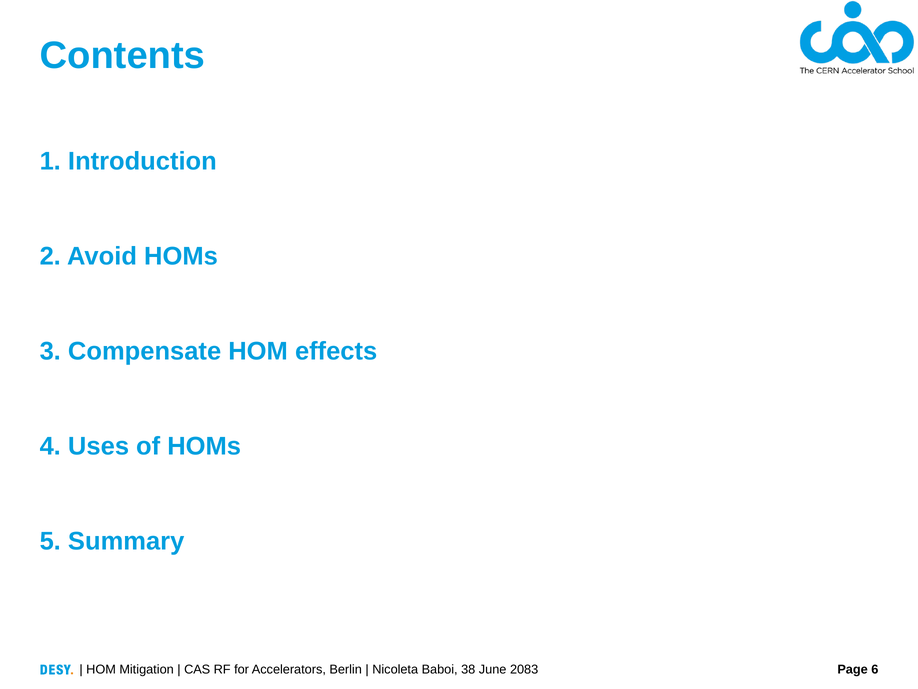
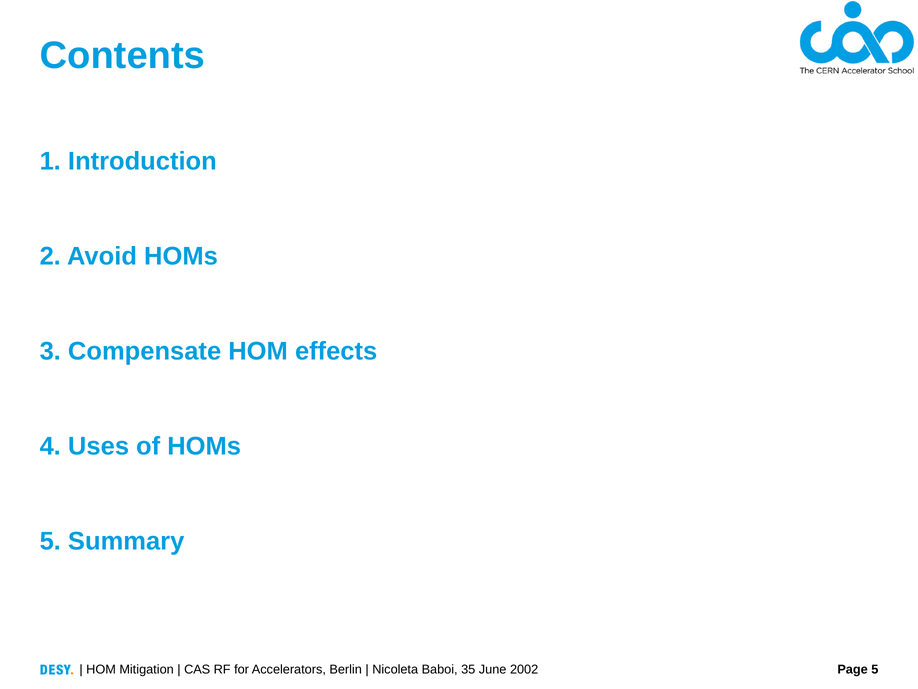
38: 38 -> 35
2083: 2083 -> 2002
6 at (875, 669): 6 -> 5
